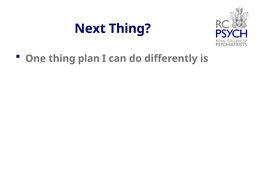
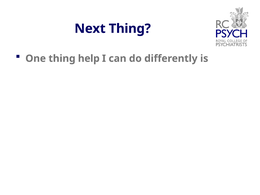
plan: plan -> help
